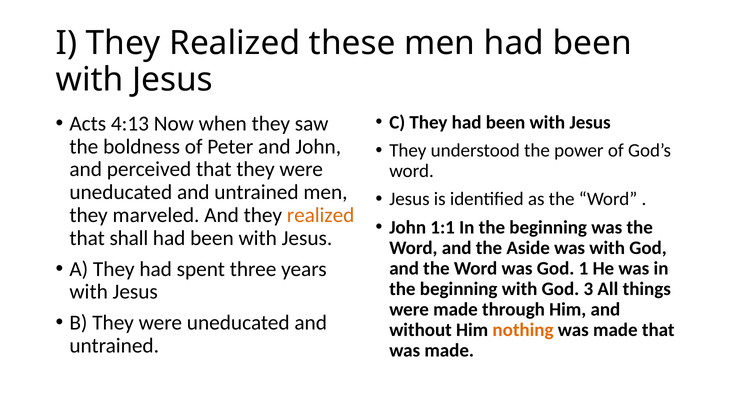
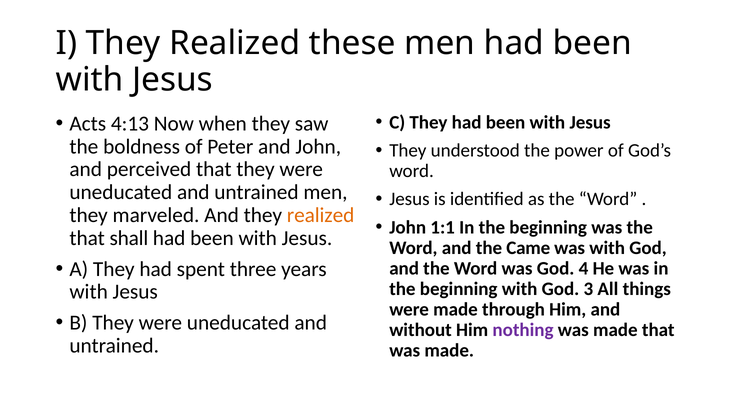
Aside: Aside -> Came
1: 1 -> 4
nothing colour: orange -> purple
